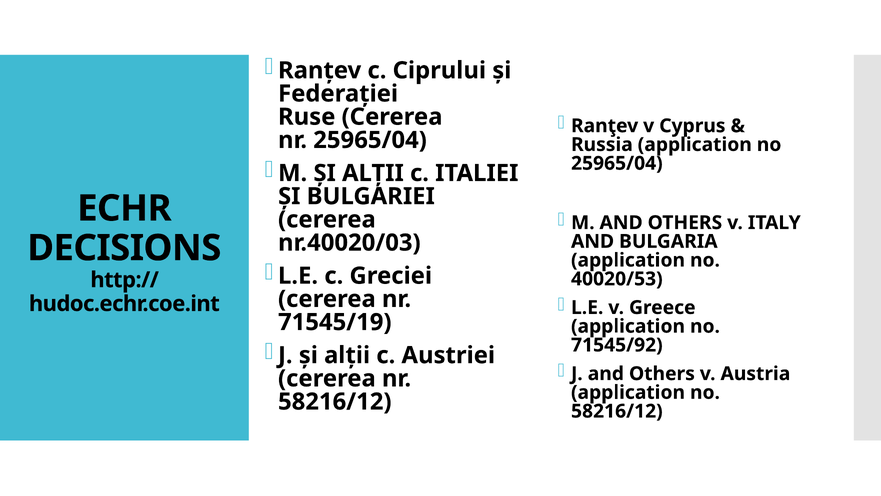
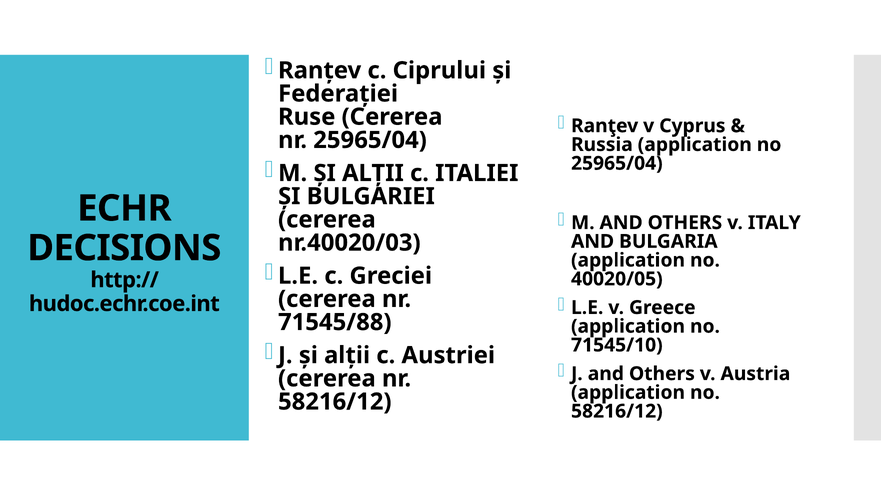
40020/53: 40020/53 -> 40020/05
71545/19: 71545/19 -> 71545/88
71545/92: 71545/92 -> 71545/10
